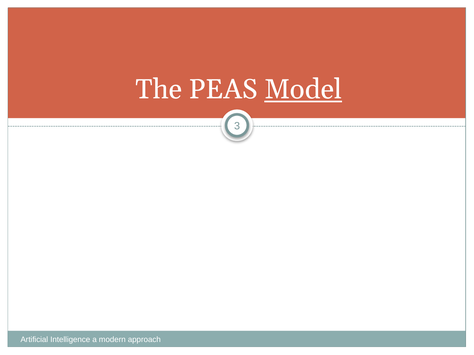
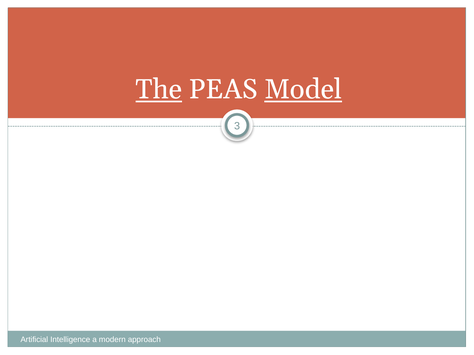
The underline: none -> present
